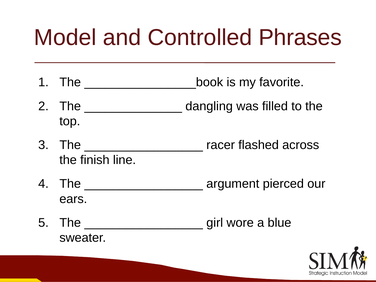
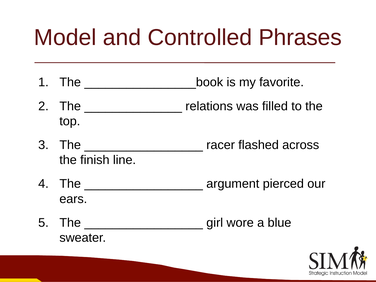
dangling: dangling -> relations
